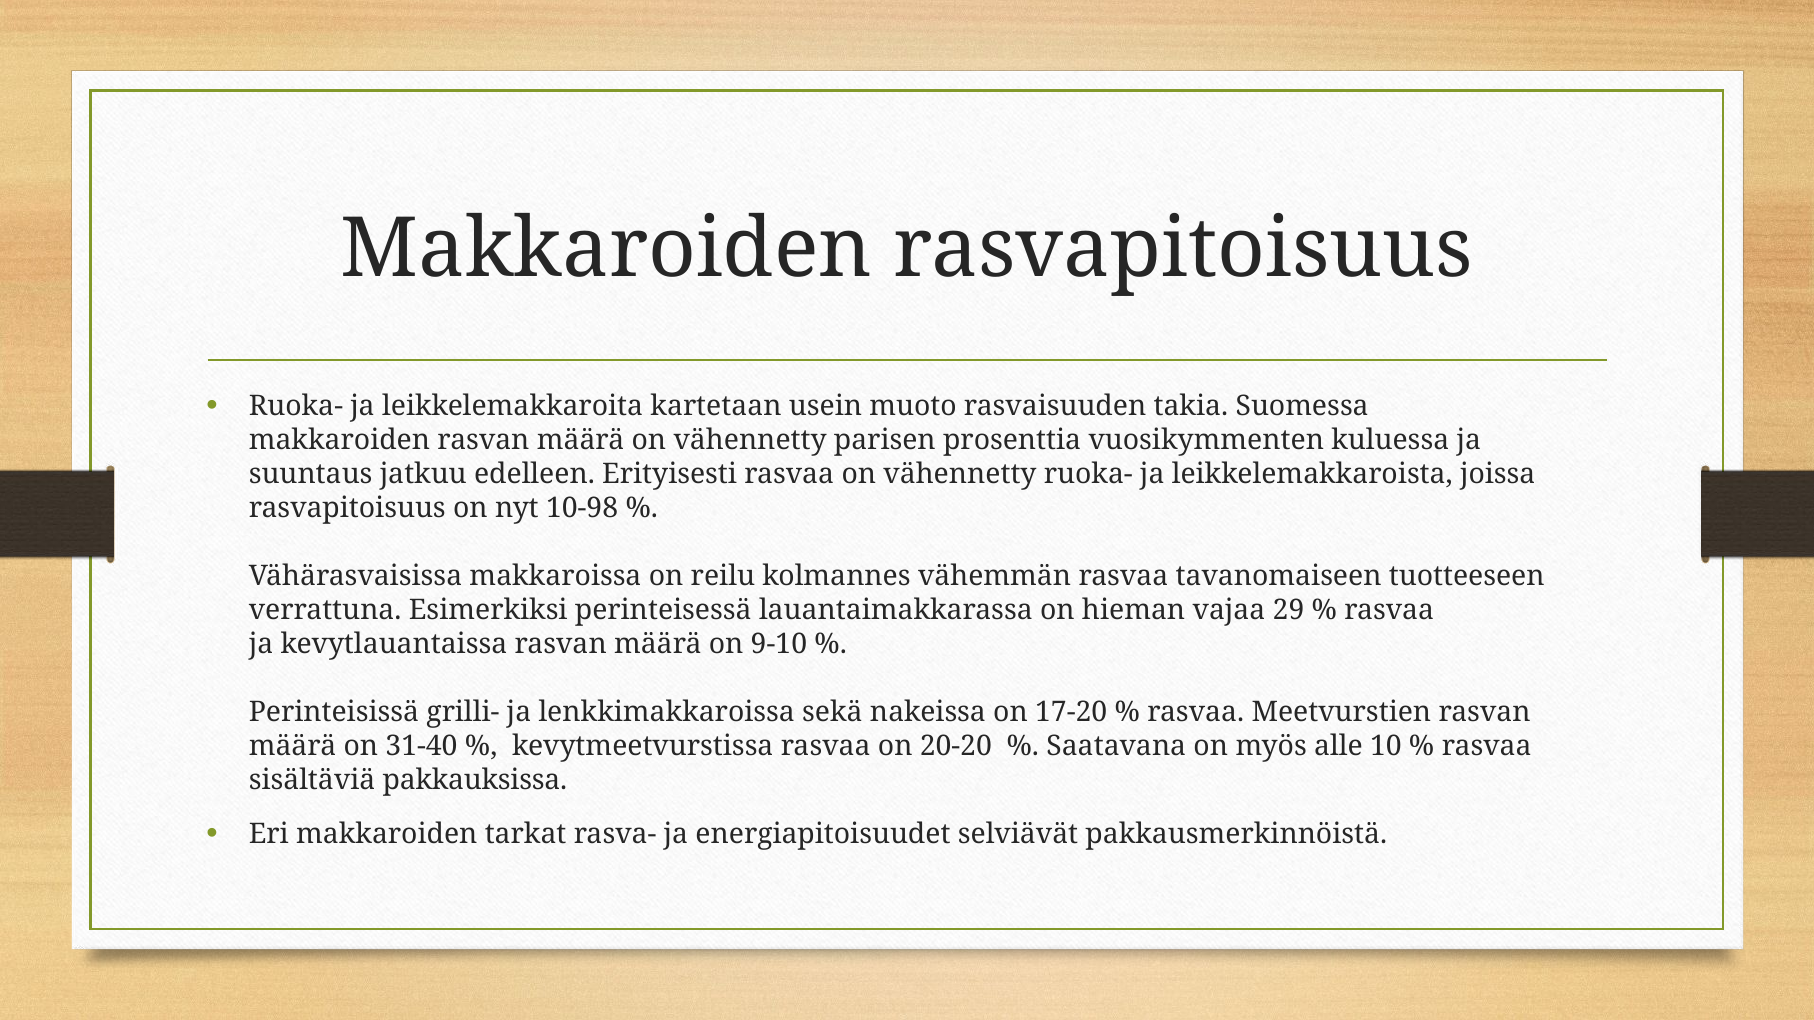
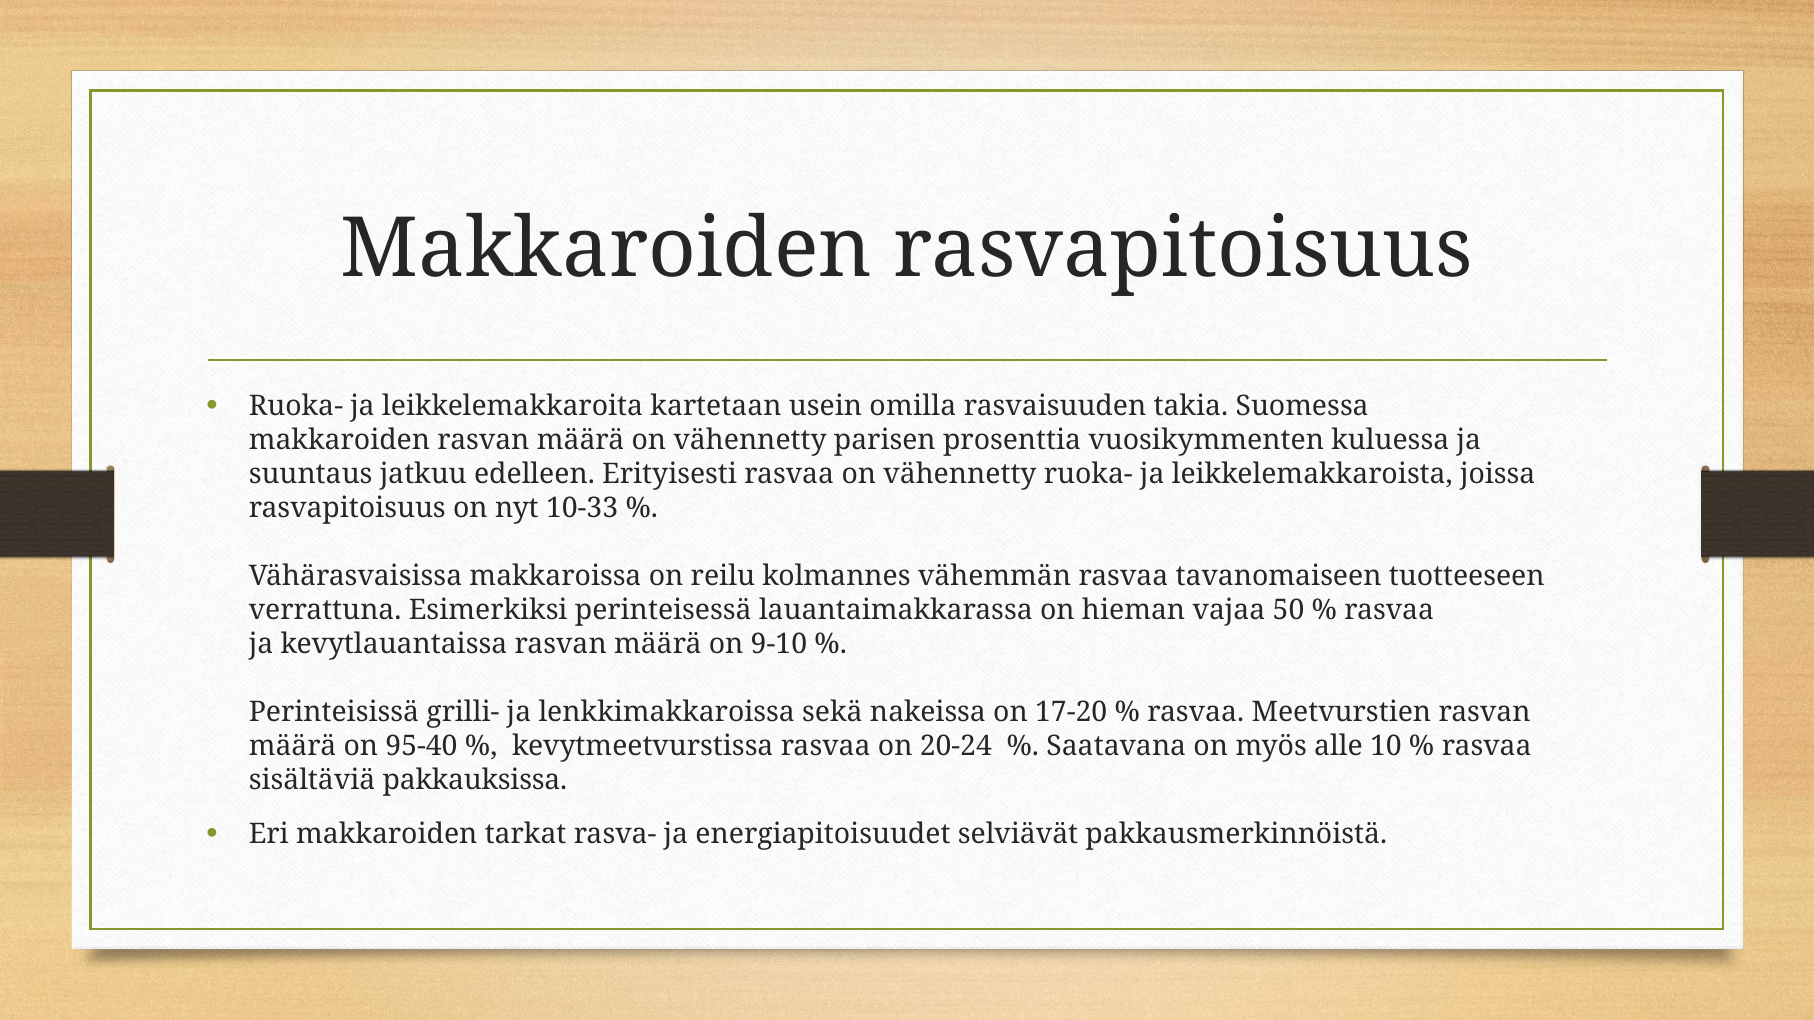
muoto: muoto -> omilla
10-98: 10-98 -> 10-33
29: 29 -> 50
31-40: 31-40 -> 95-40
20-20: 20-20 -> 20-24
